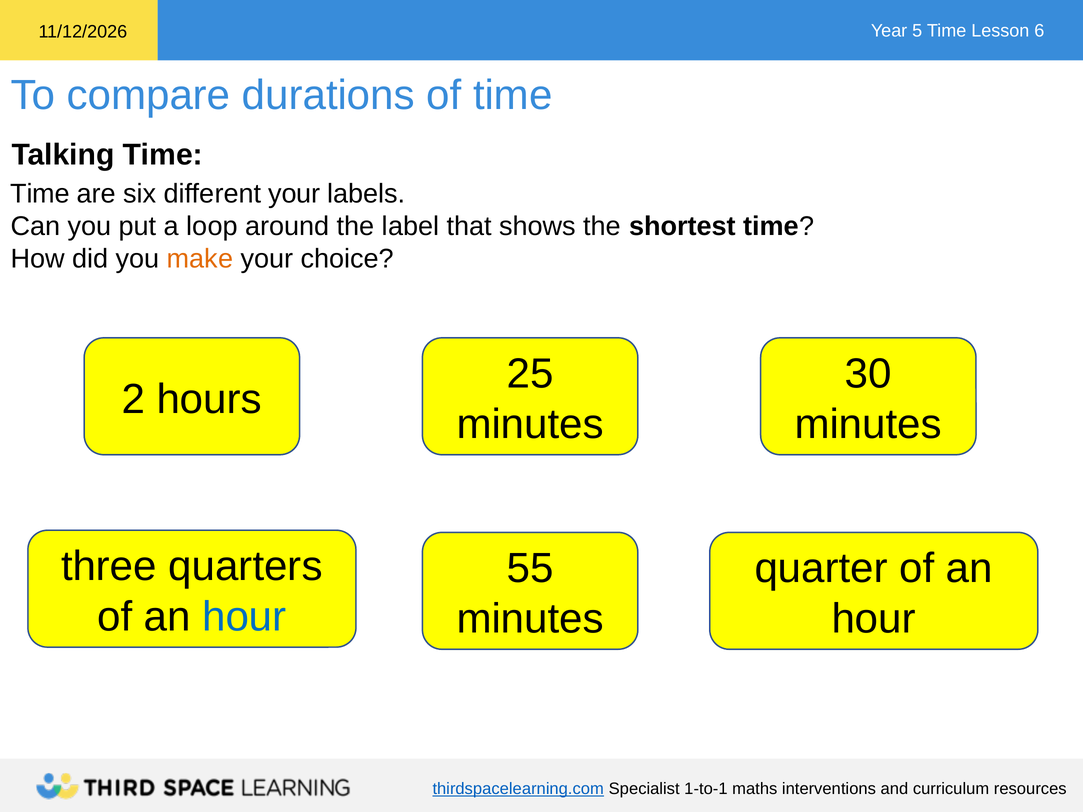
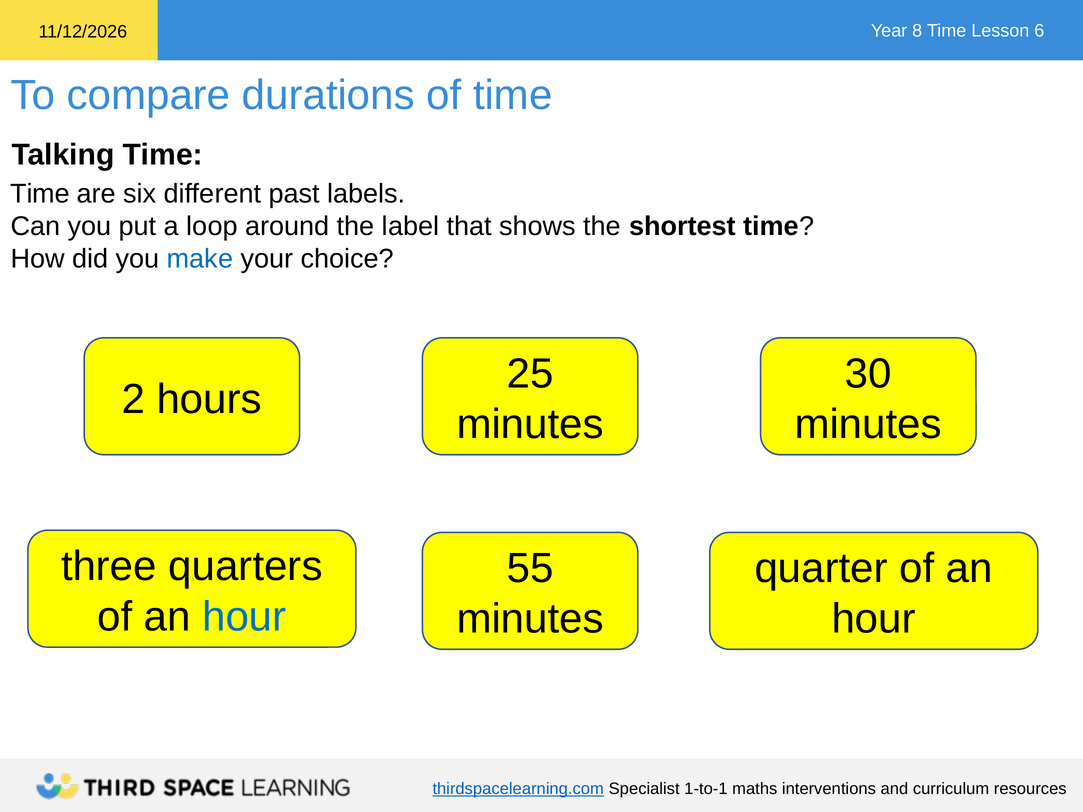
5: 5 -> 8
different your: your -> past
make colour: orange -> blue
